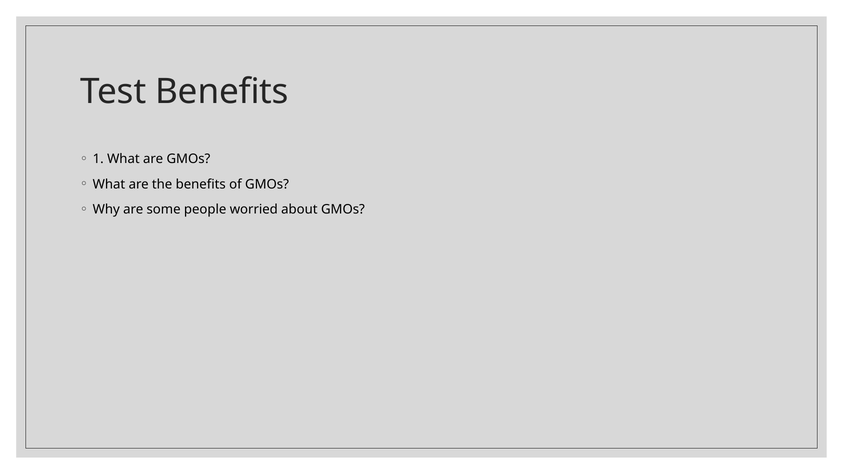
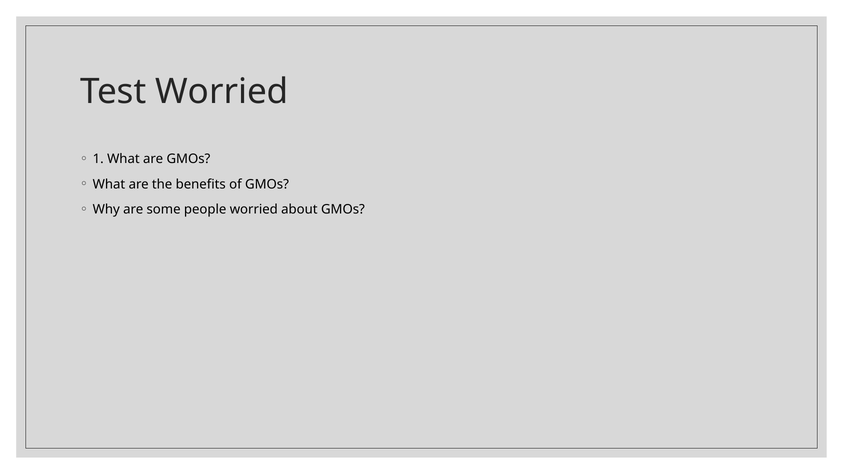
Test Benefits: Benefits -> Worried
